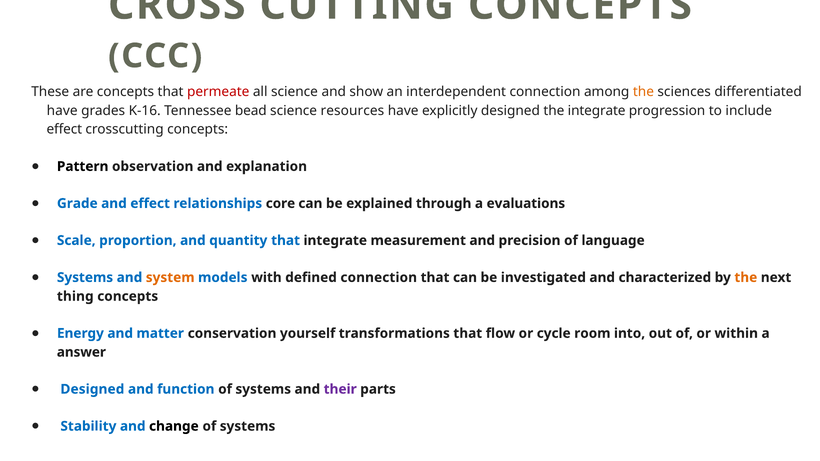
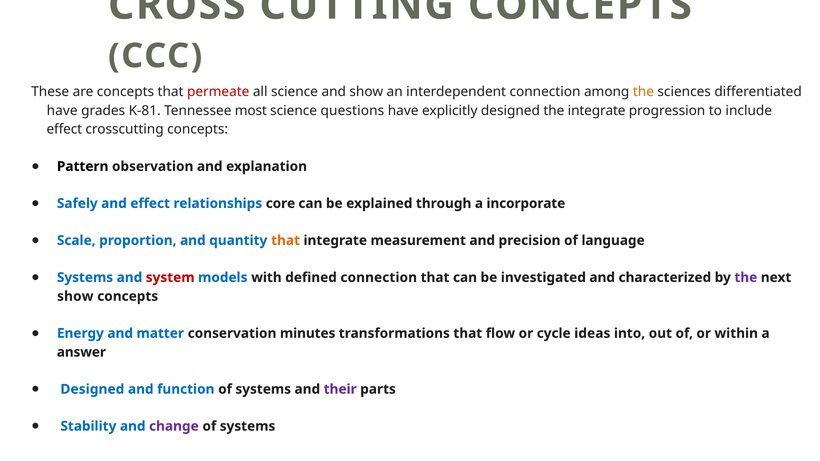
K-16: K-16 -> K-81
bead: bead -> most
resources: resources -> questions
Grade: Grade -> Safely
evaluations: evaluations -> incorporate
that at (286, 241) colour: blue -> orange
system colour: orange -> red
the at (746, 278) colour: orange -> purple
thing at (75, 296): thing -> show
yourself: yourself -> minutes
room: room -> ideas
change colour: black -> purple
